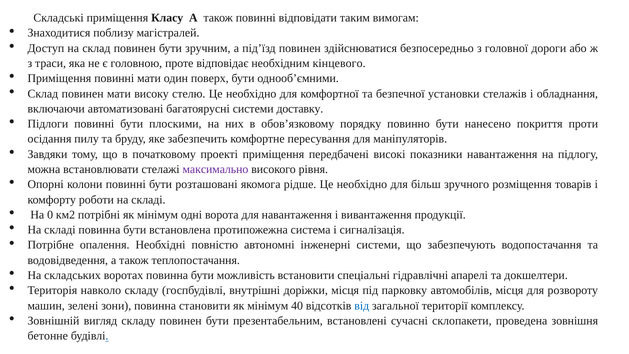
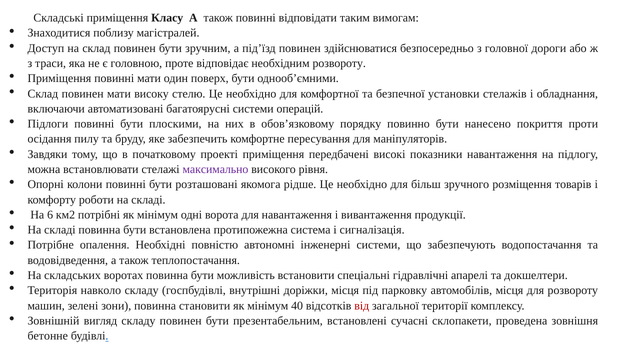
необхідним кінцевого: кінцевого -> розвороту
доставку: доставку -> операцій
0: 0 -> 6
від colour: blue -> red
